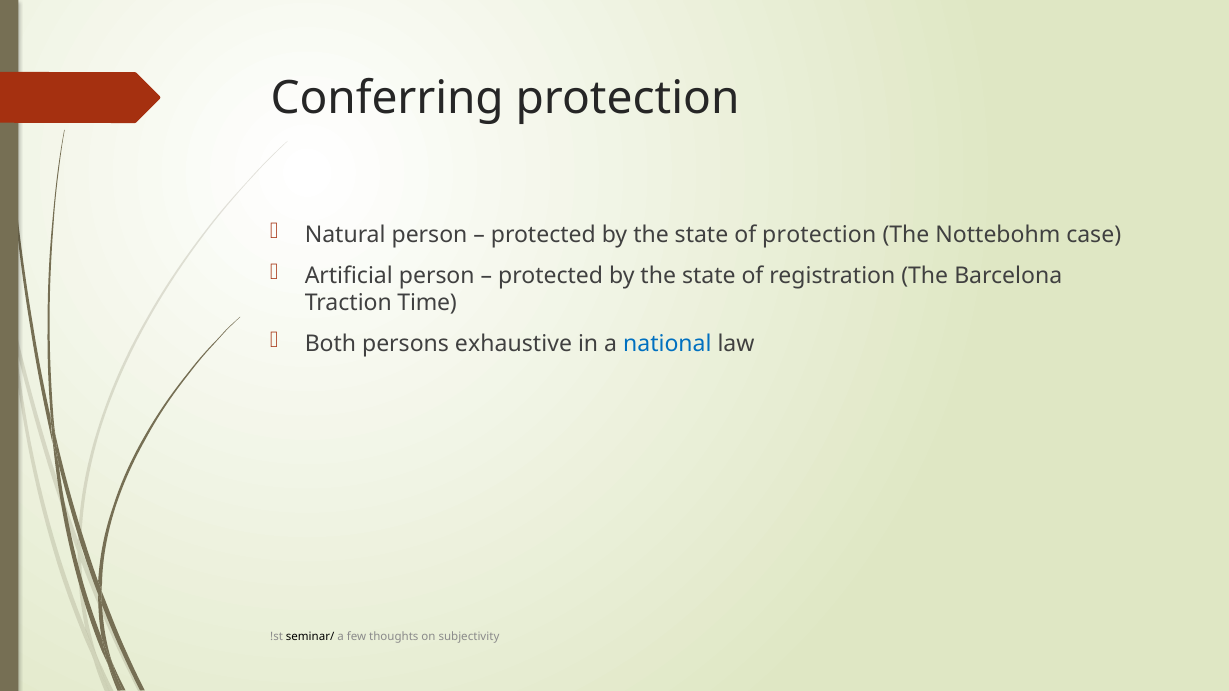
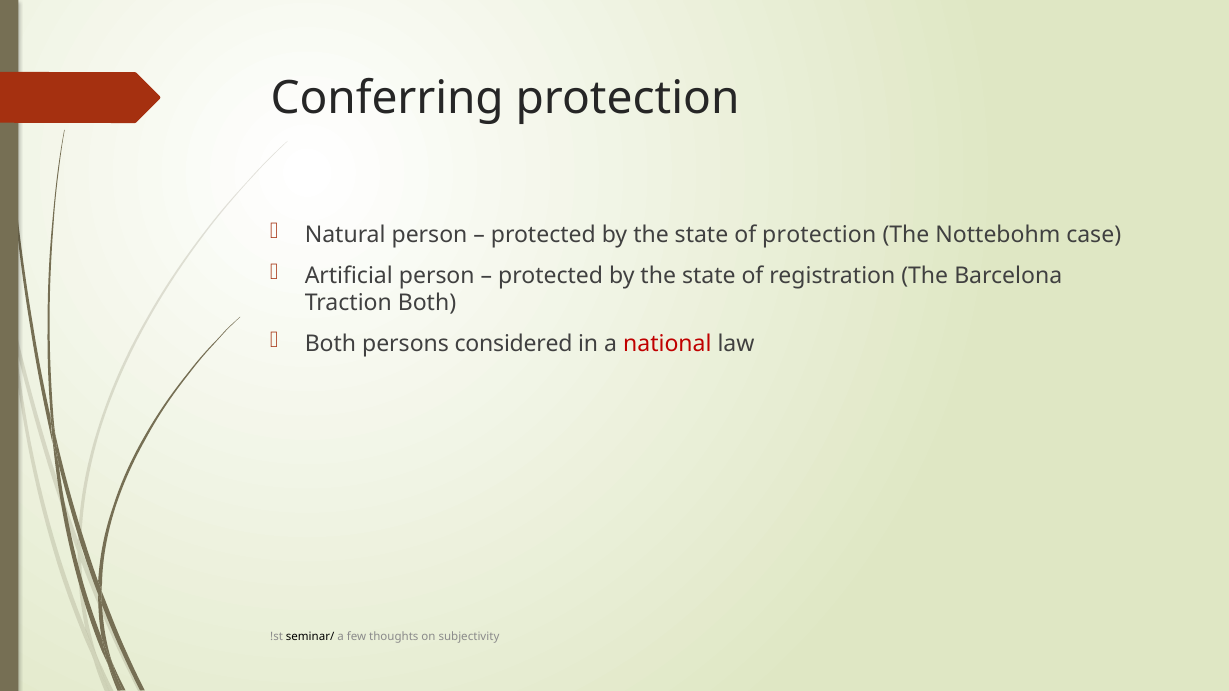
Traction Time: Time -> Both
exhaustive: exhaustive -> considered
national colour: blue -> red
